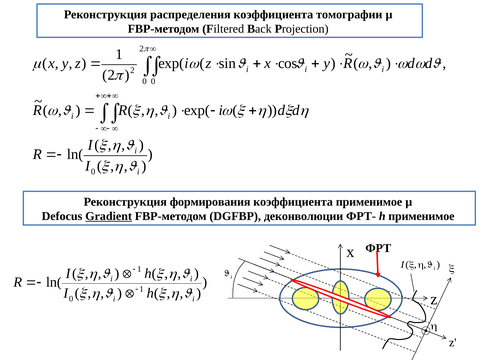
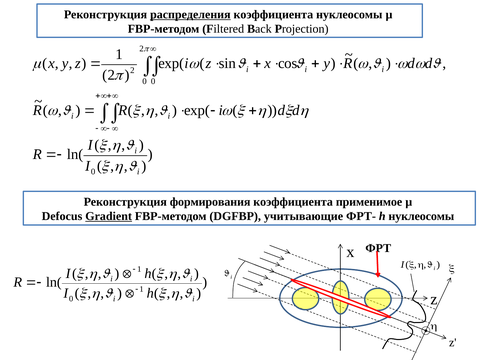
распределения underline: none -> present
коэффициента томографии: томографии -> нуклеосомы
деконволюции: деконволюции -> учитывающие
h применимое: применимое -> нуклеосомы
